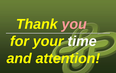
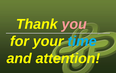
time colour: white -> light blue
